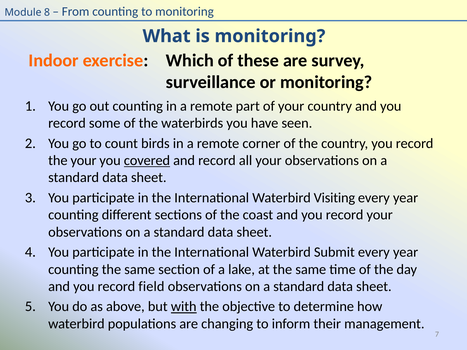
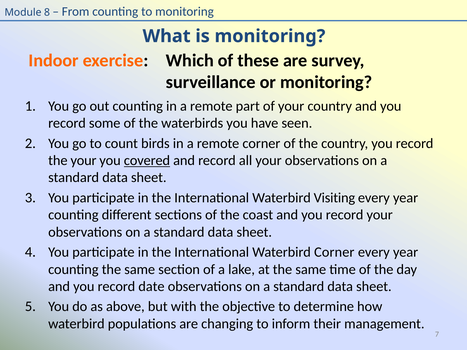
Waterbird Submit: Submit -> Corner
field: field -> date
with underline: present -> none
